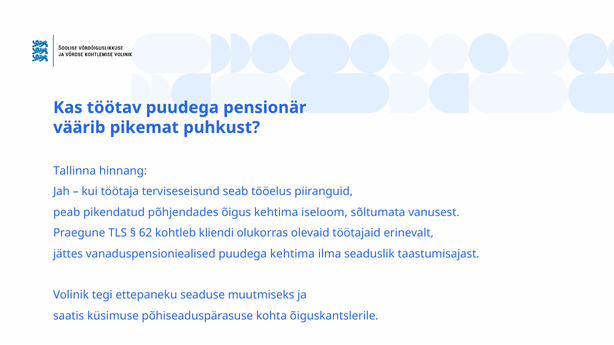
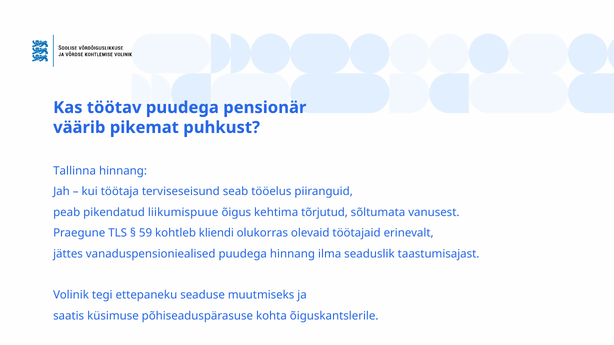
põhjendades: põhjendades -> liikumispuue
iseloom: iseloom -> tõrjutud
62: 62 -> 59
puudega kehtima: kehtima -> hinnang
